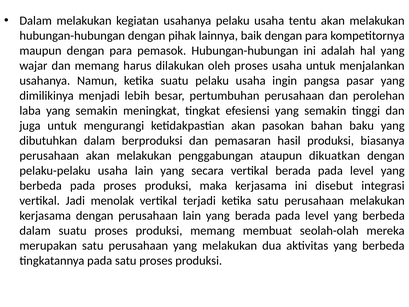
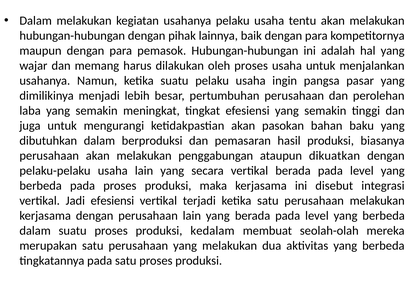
Jadi menolak: menolak -> efesiensi
produksi memang: memang -> kedalam
